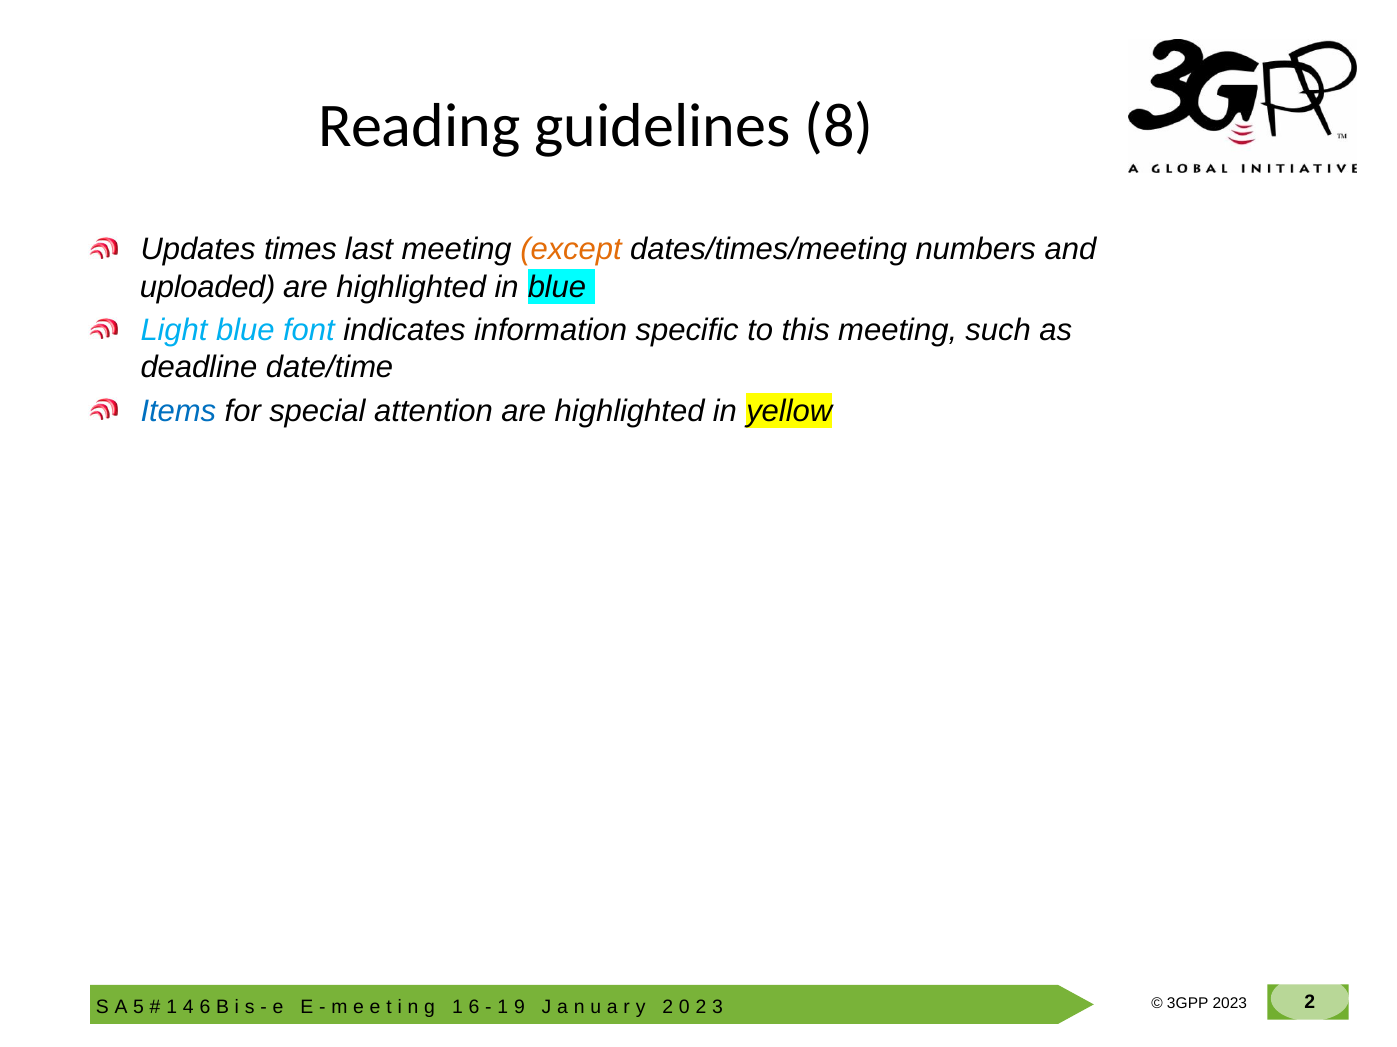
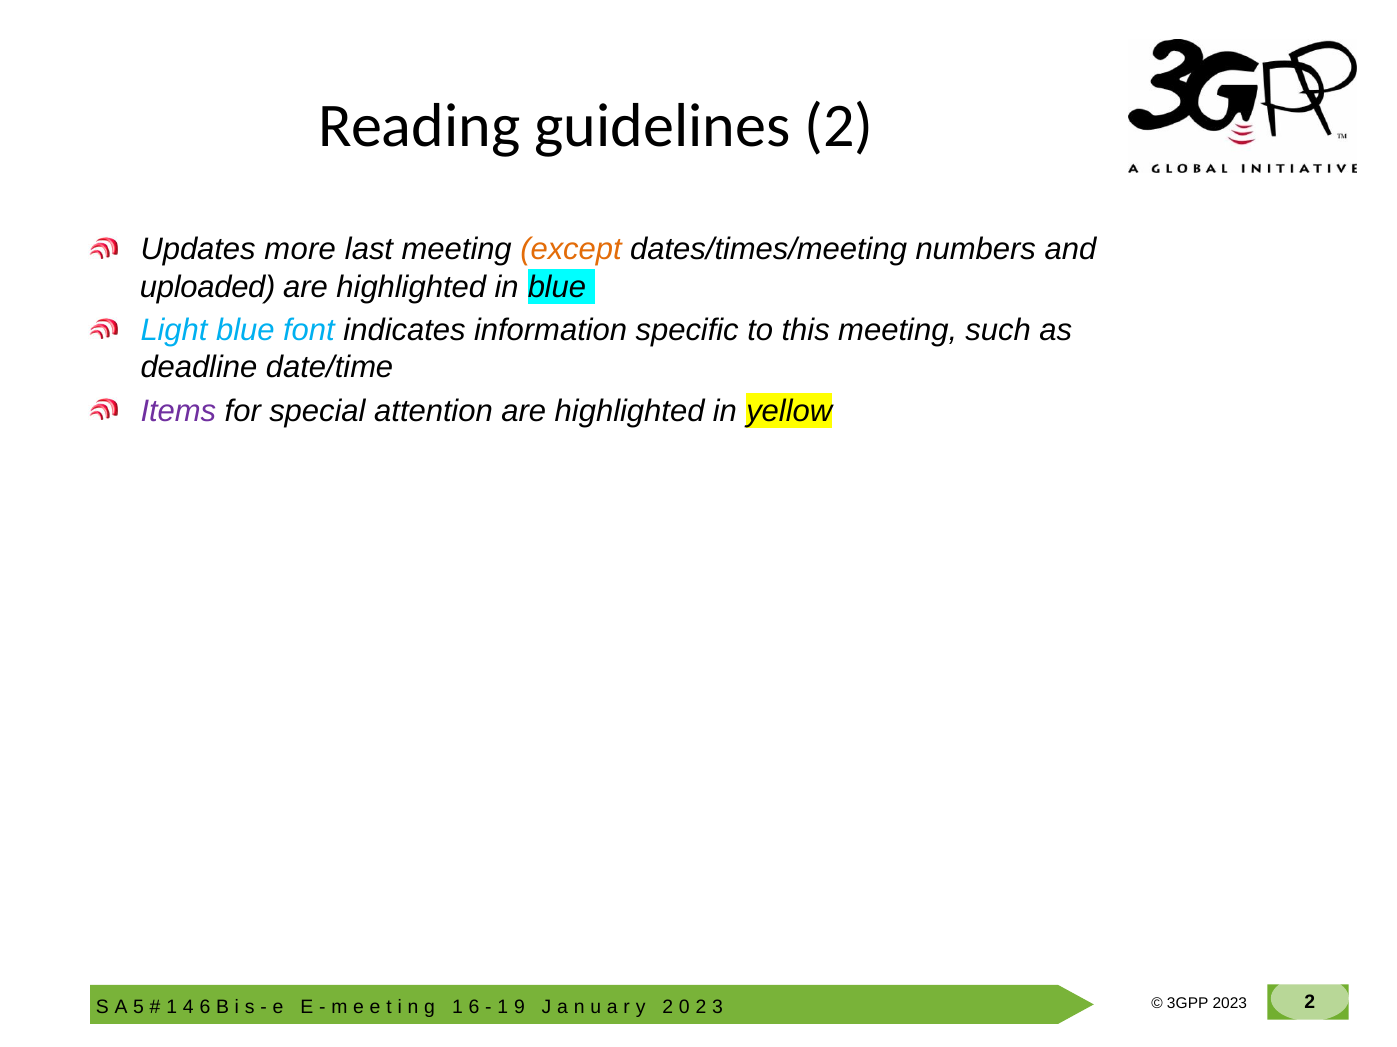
guidelines 8: 8 -> 2
times: times -> more
Items colour: blue -> purple
